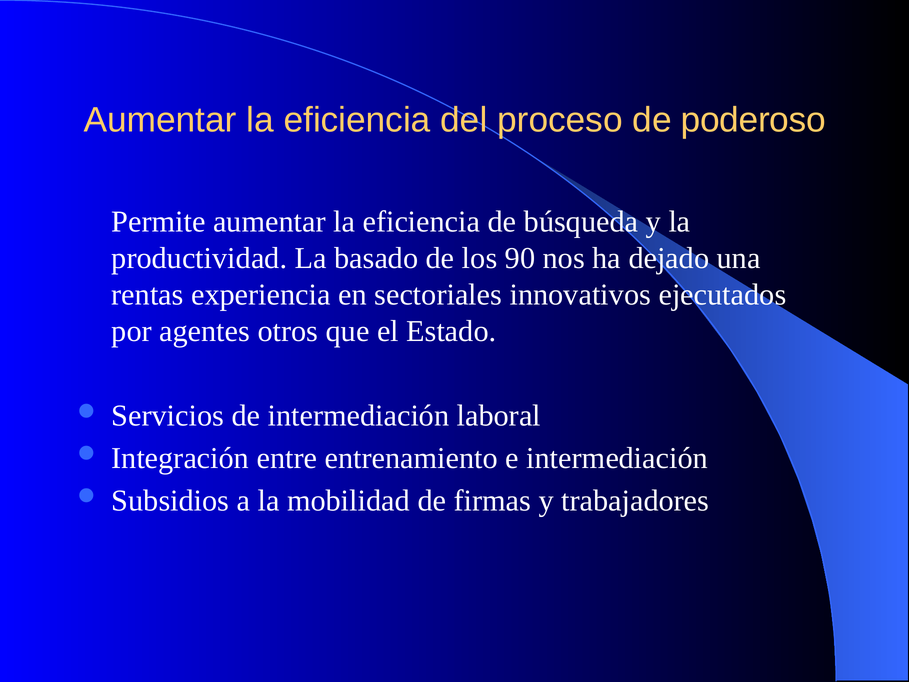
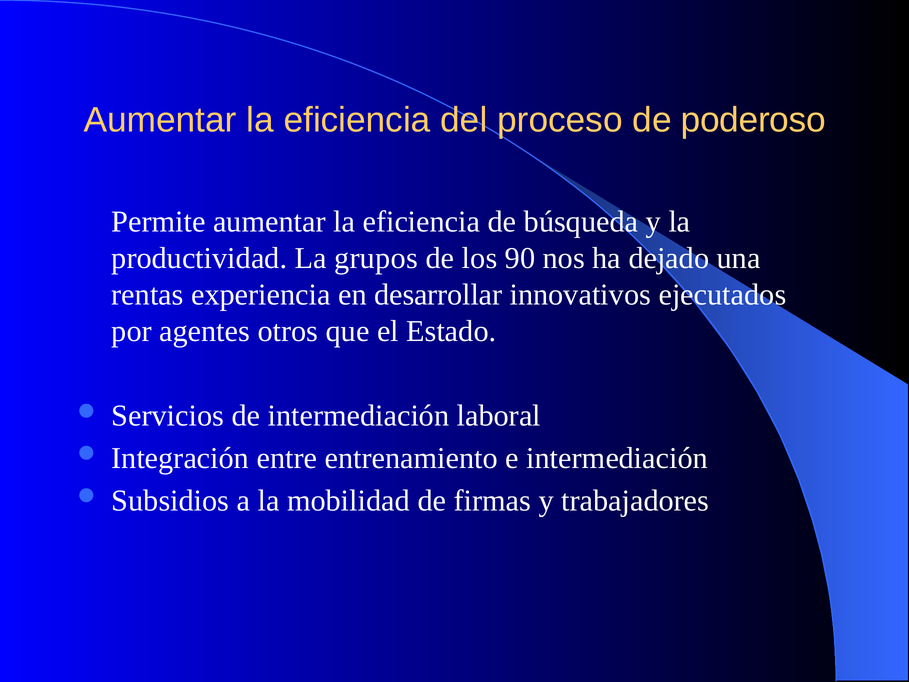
basado: basado -> grupos
sectoriales: sectoriales -> desarrollar
